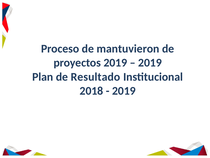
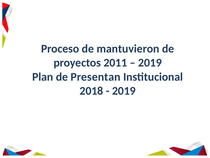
proyectos 2019: 2019 -> 2011
Resultado: Resultado -> Presentan
